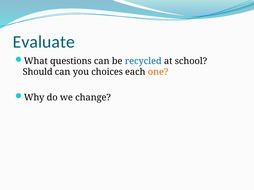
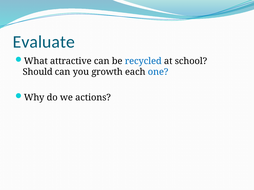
questions: questions -> attractive
choices: choices -> growth
one colour: orange -> blue
change: change -> actions
